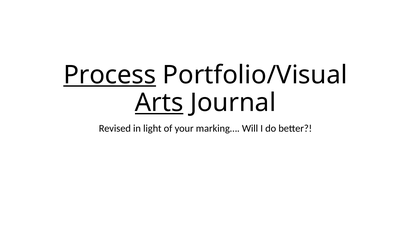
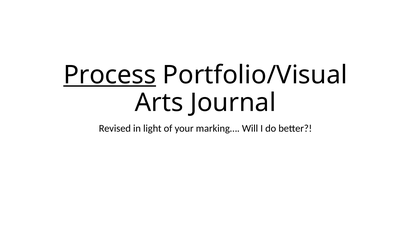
Arts underline: present -> none
